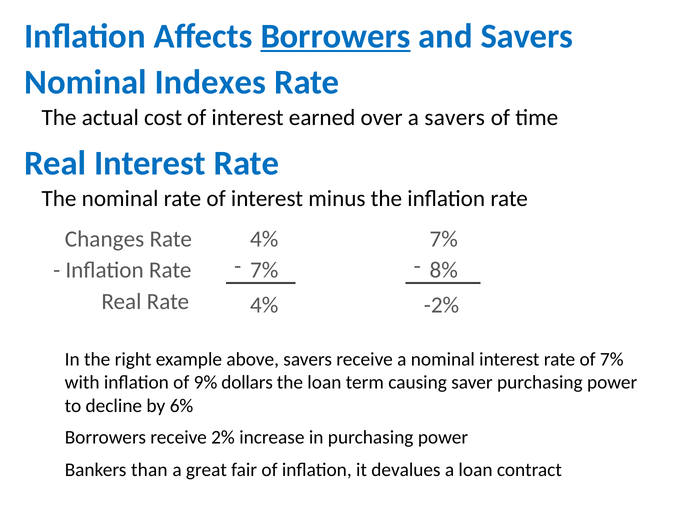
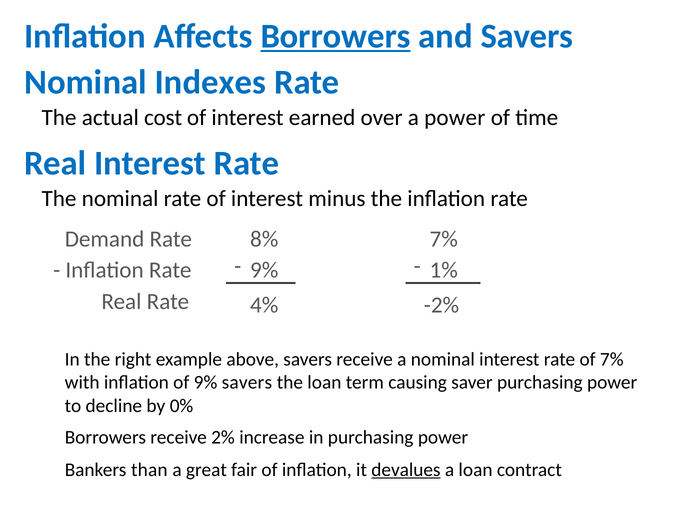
a savers: savers -> power
Changes: Changes -> Demand
4% at (264, 239): 4% -> 8%
7% at (264, 270): 7% -> 9%
8%: 8% -> 1%
9% dollars: dollars -> savers
6%: 6% -> 0%
devalues underline: none -> present
